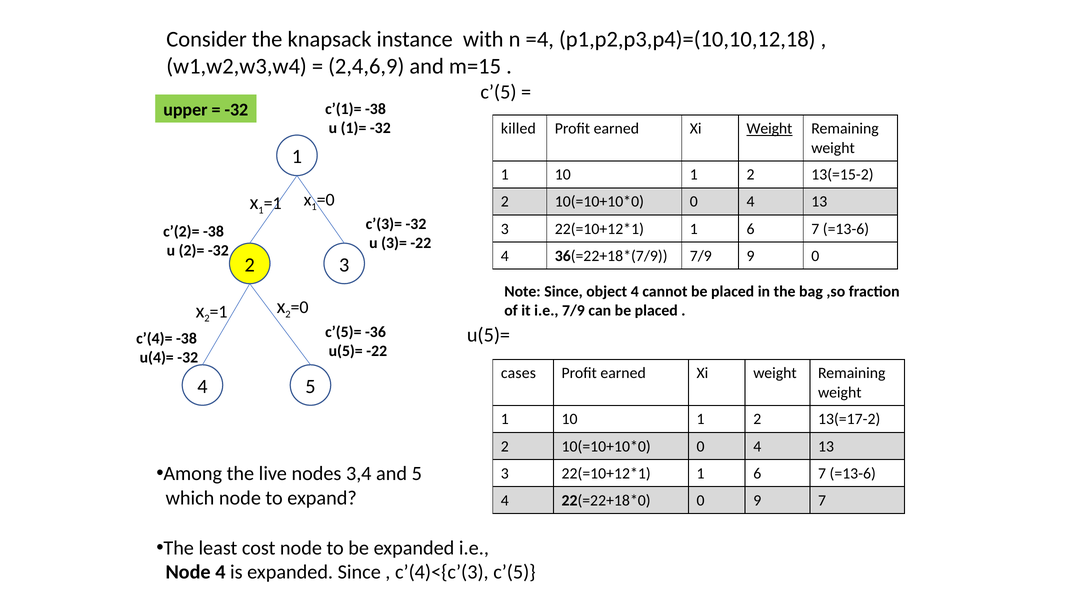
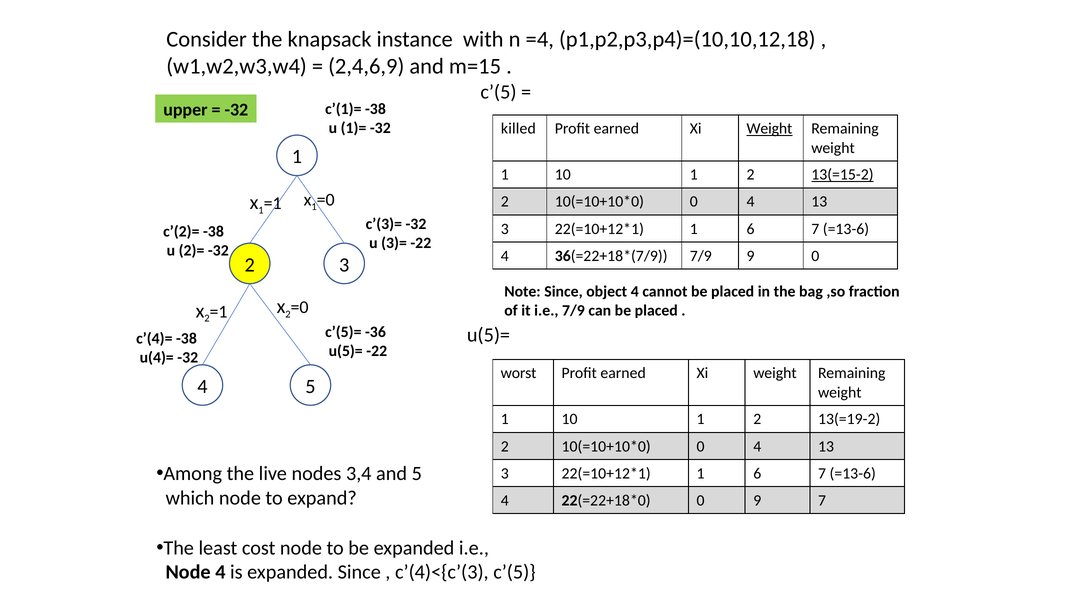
13(=15-2 underline: none -> present
cases: cases -> worst
13(=17-2: 13(=17-2 -> 13(=19-2
